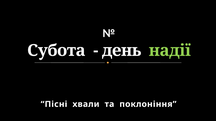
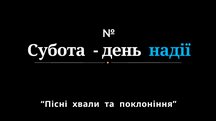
надії colour: light green -> light blue
